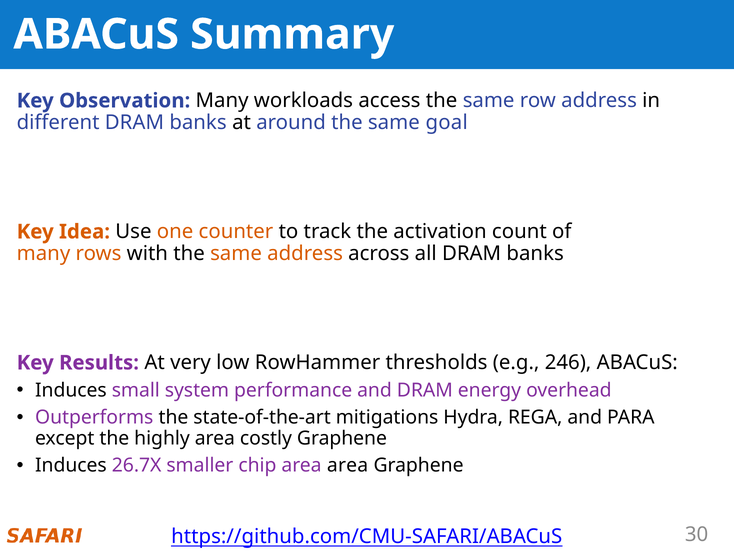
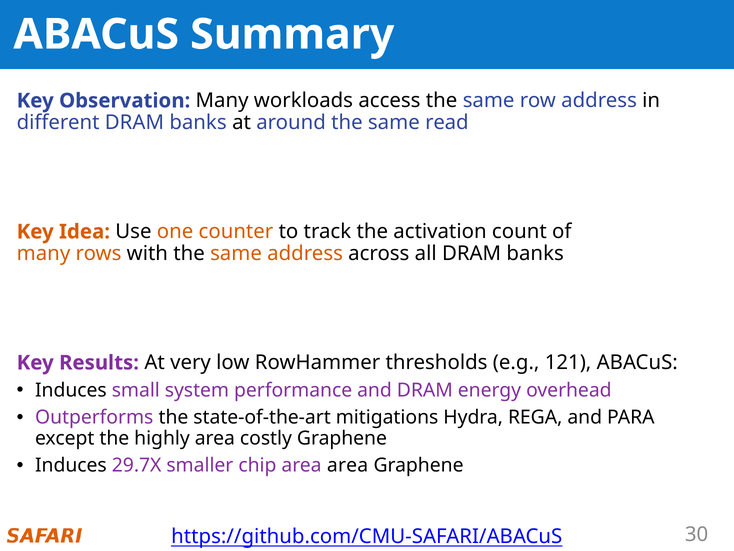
goal: goal -> read
246: 246 -> 121
26.7X: 26.7X -> 29.7X
